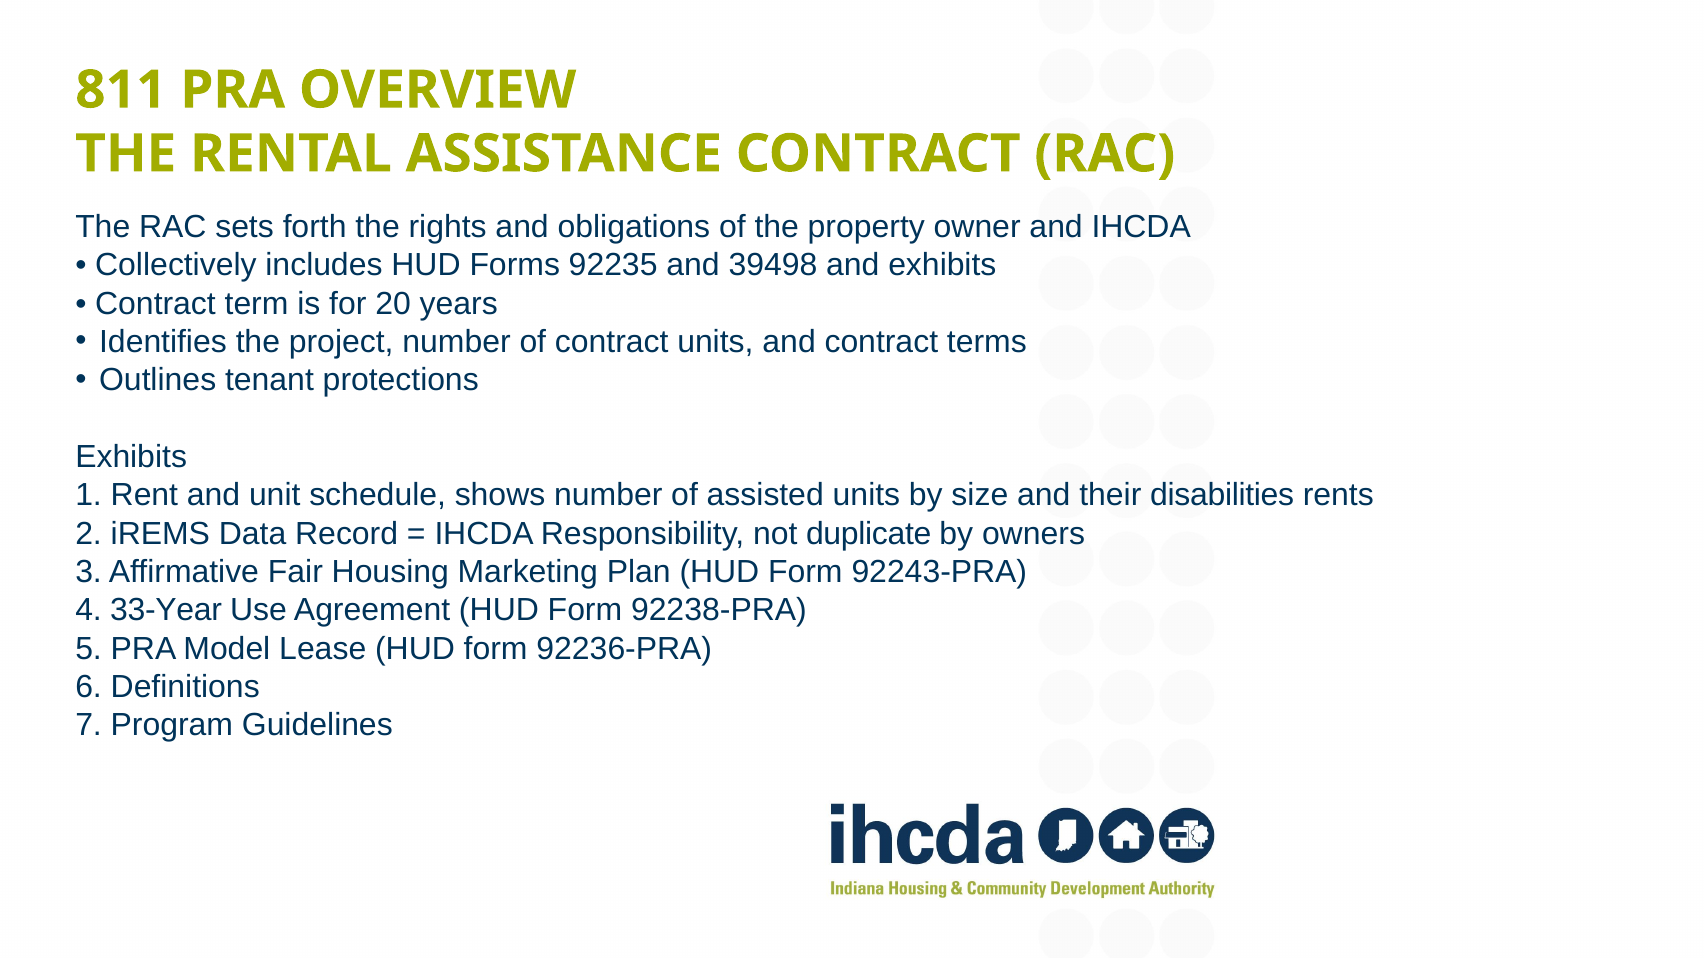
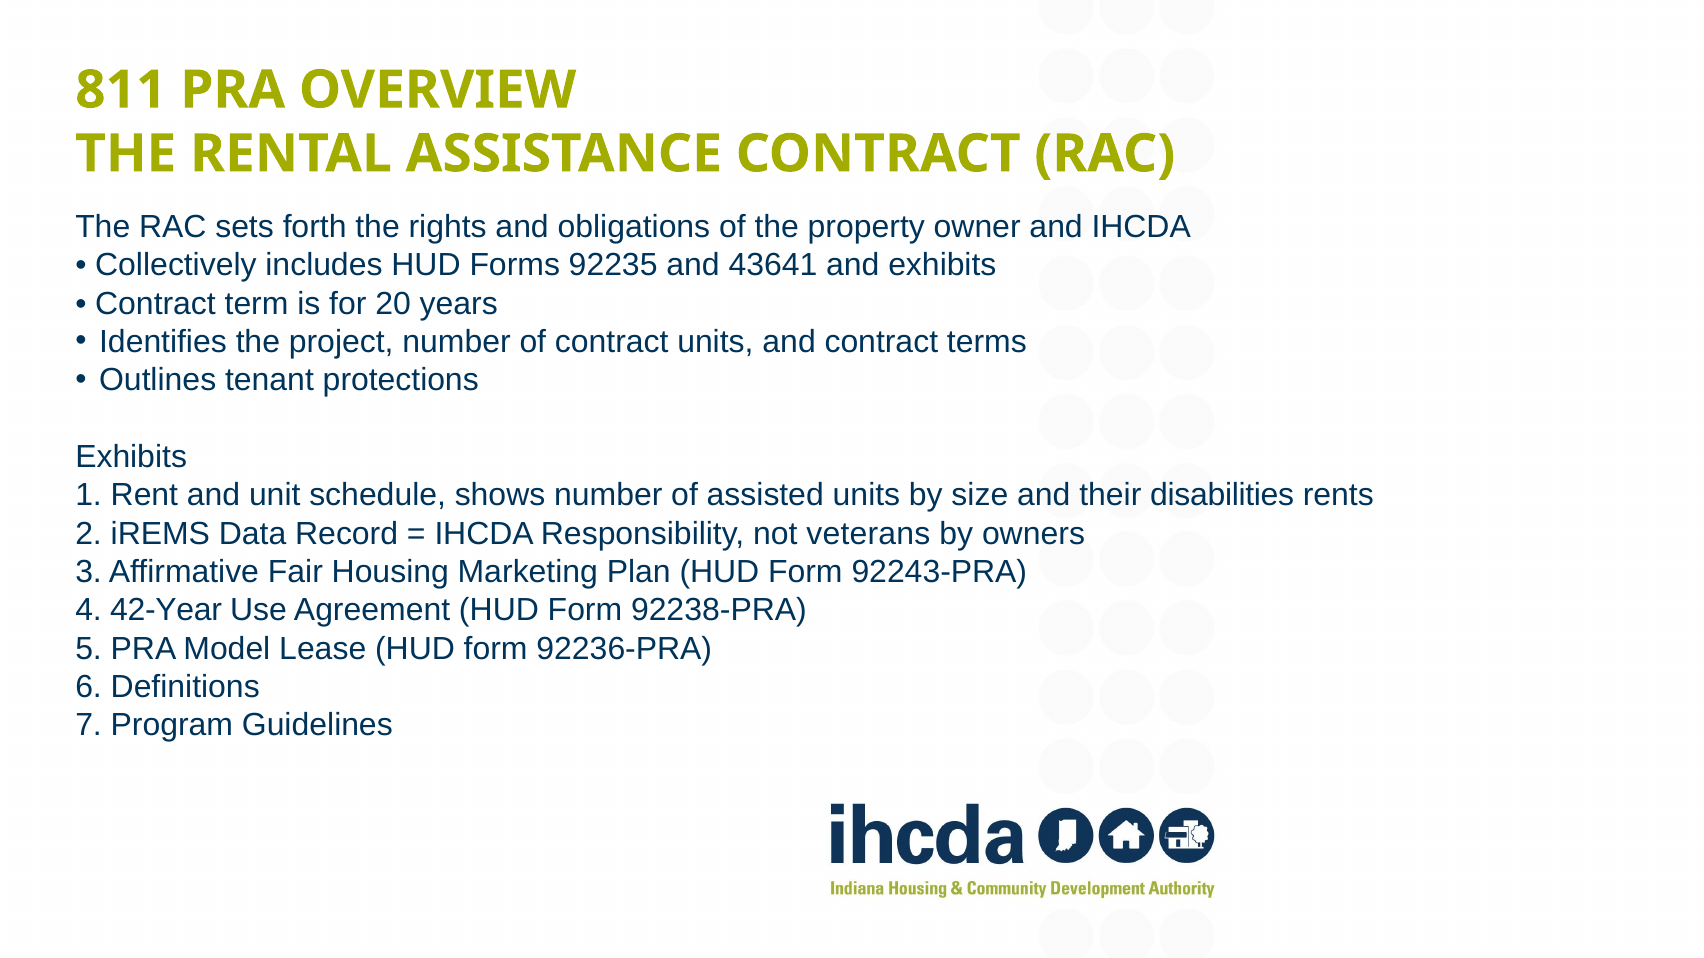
39498: 39498 -> 43641
duplicate: duplicate -> veterans
33-Year: 33-Year -> 42-Year
